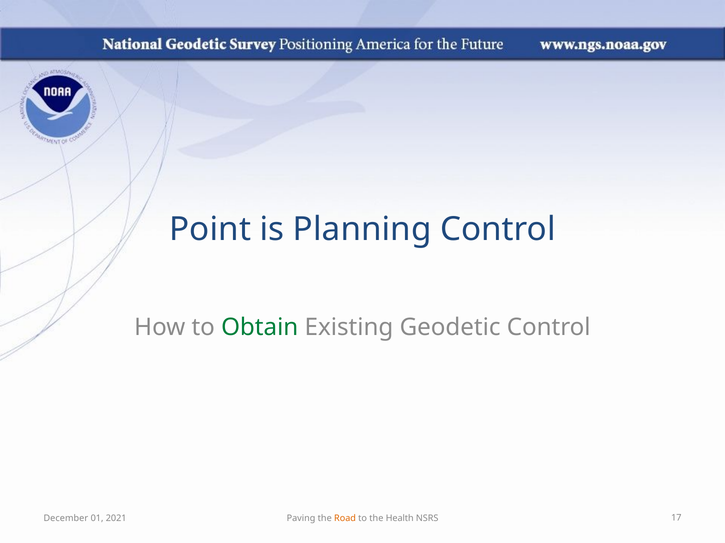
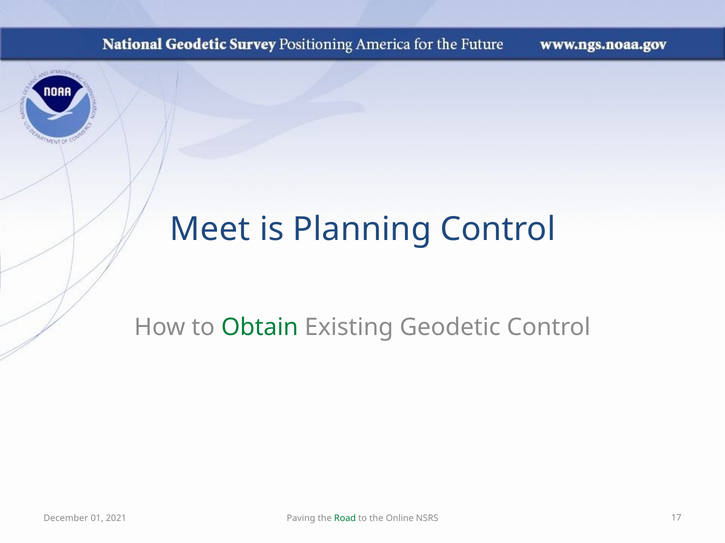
Point: Point -> Meet
Road colour: orange -> green
Health: Health -> Online
